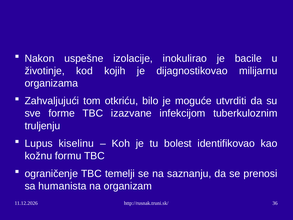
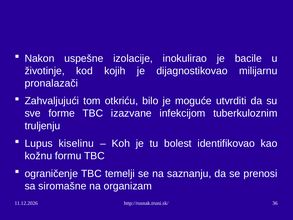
organizama: organizama -> pronalazači
humanista: humanista -> siromašne
